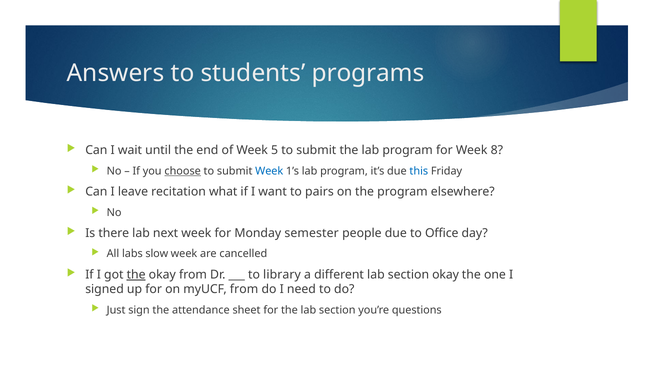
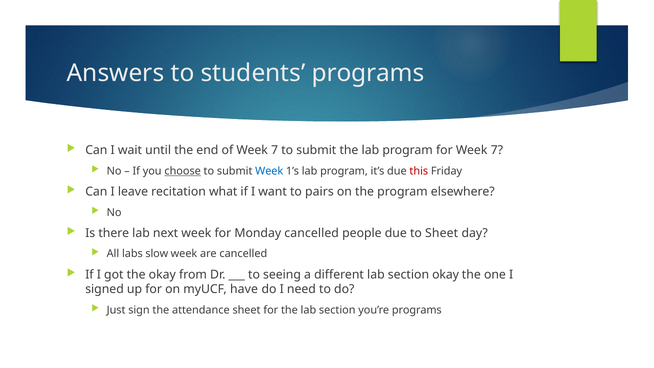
of Week 5: 5 -> 7
for Week 8: 8 -> 7
this colour: blue -> red
Monday semester: semester -> cancelled
to Office: Office -> Sheet
the at (136, 275) underline: present -> none
library: library -> seeing
myUCF from: from -> have
you’re questions: questions -> programs
